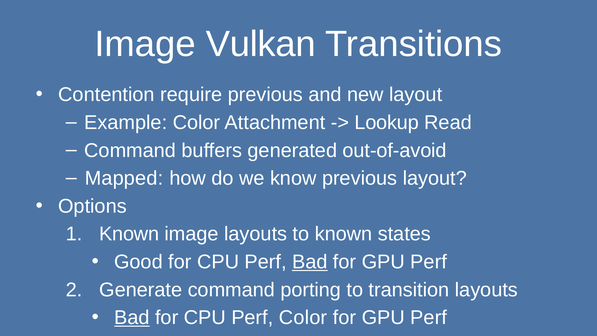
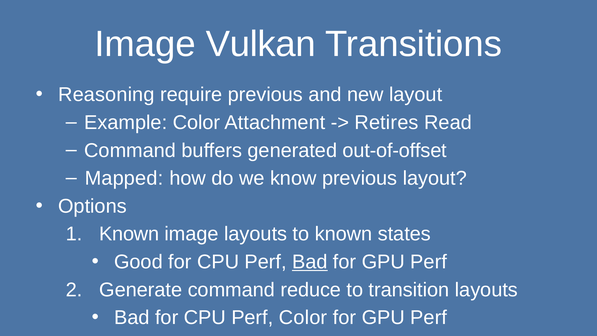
Contention: Contention -> Reasoning
Lookup: Lookup -> Retires
out-of-avoid: out-of-avoid -> out-of-offset
porting: porting -> reduce
Bad at (132, 318) underline: present -> none
